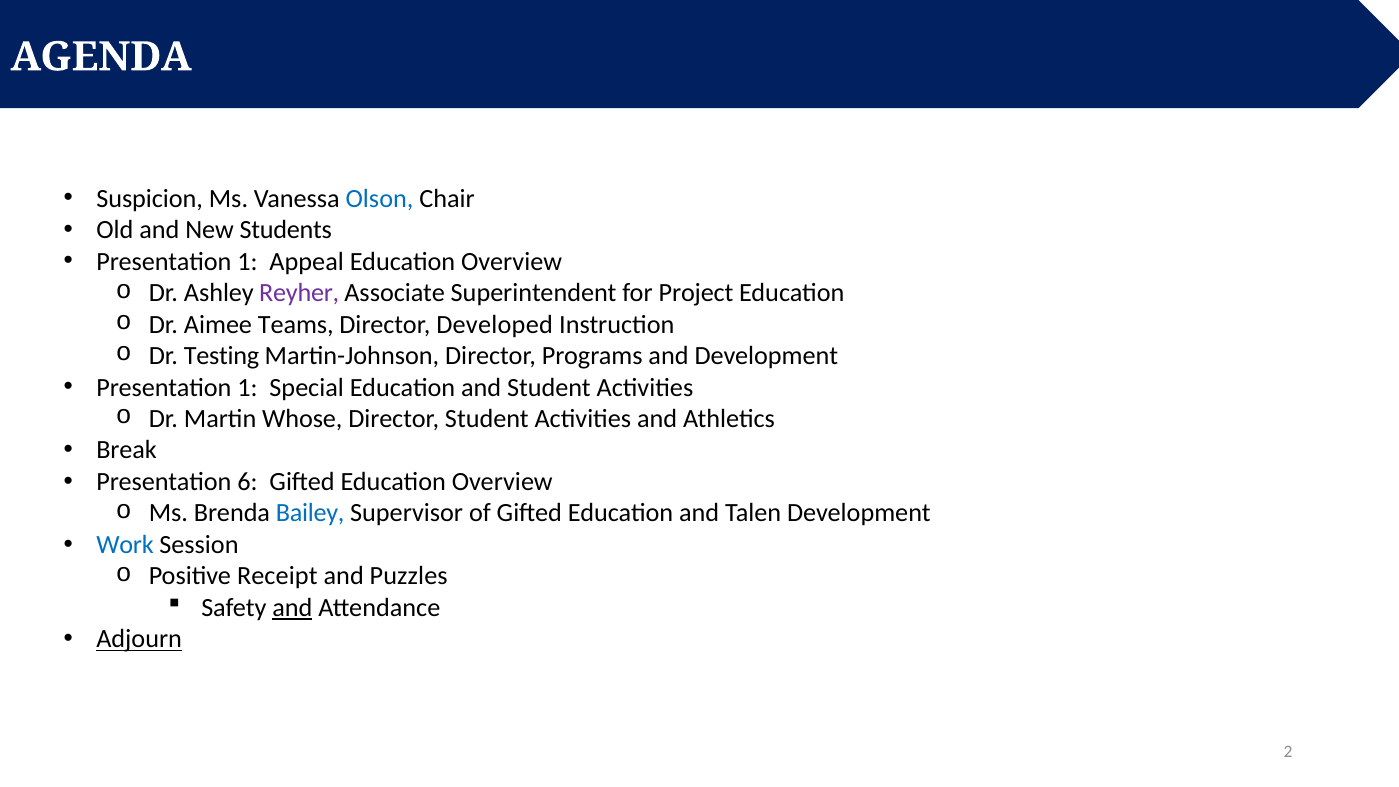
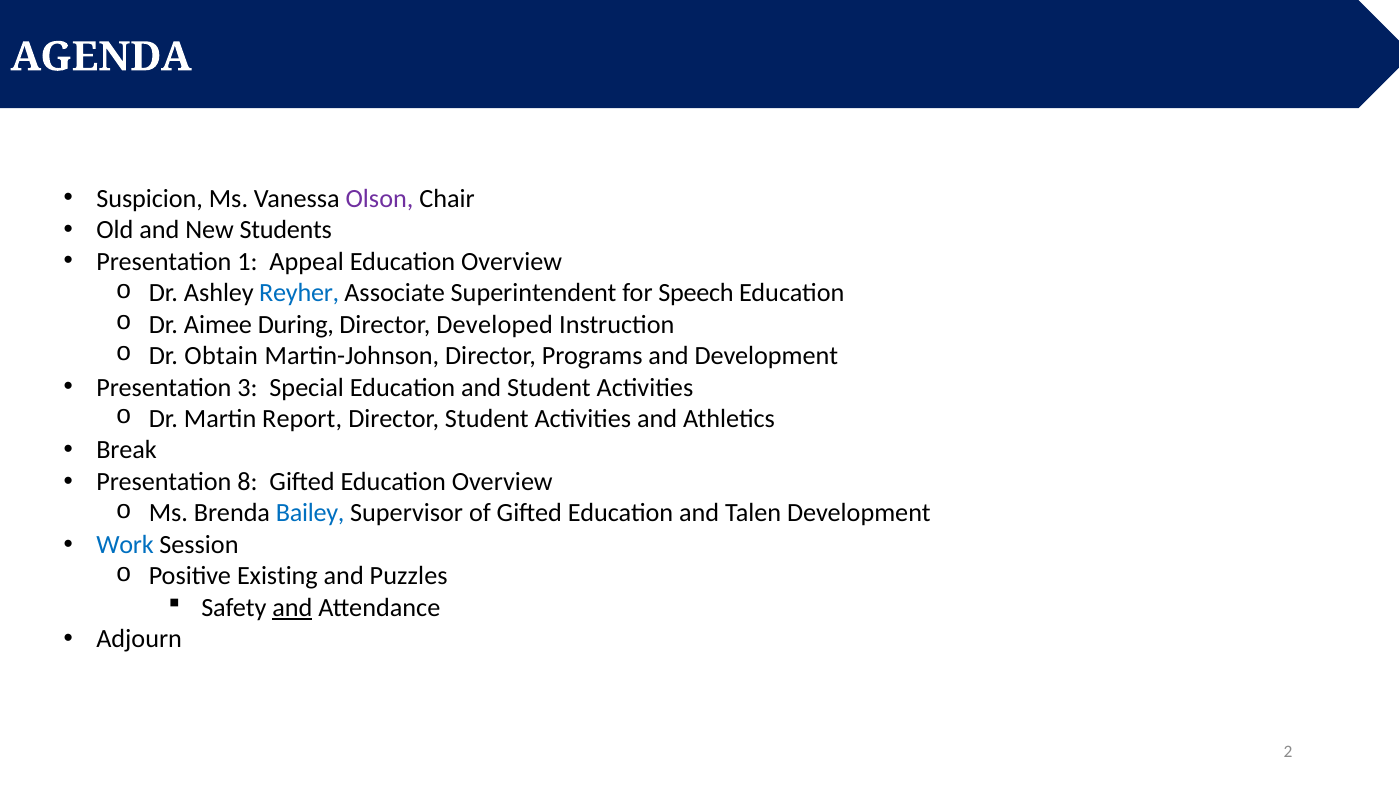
Olson colour: blue -> purple
Reyher colour: purple -> blue
Project: Project -> Speech
Teams: Teams -> During
Testing: Testing -> Obtain
1 at (247, 387): 1 -> 3
Whose: Whose -> Report
6: 6 -> 8
Receipt: Receipt -> Existing
Adjourn underline: present -> none
